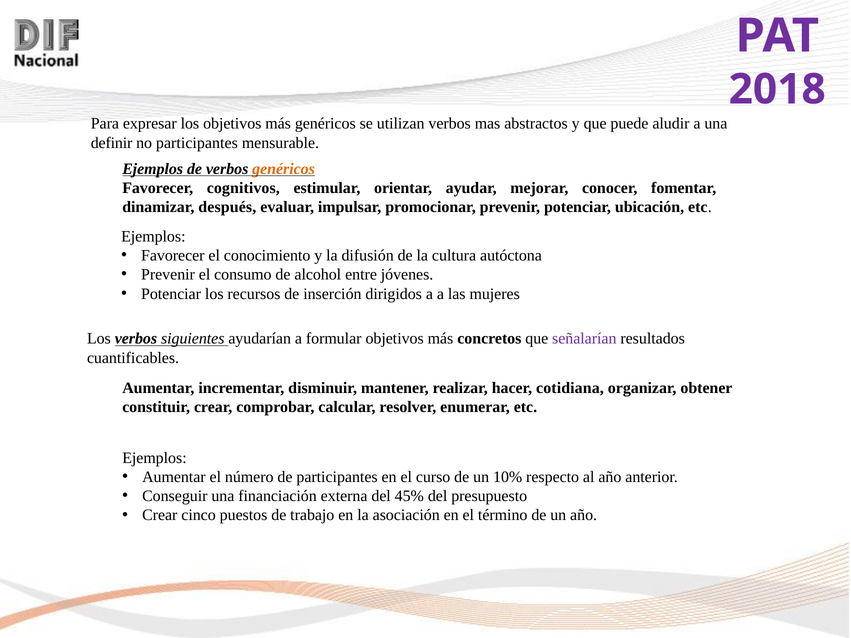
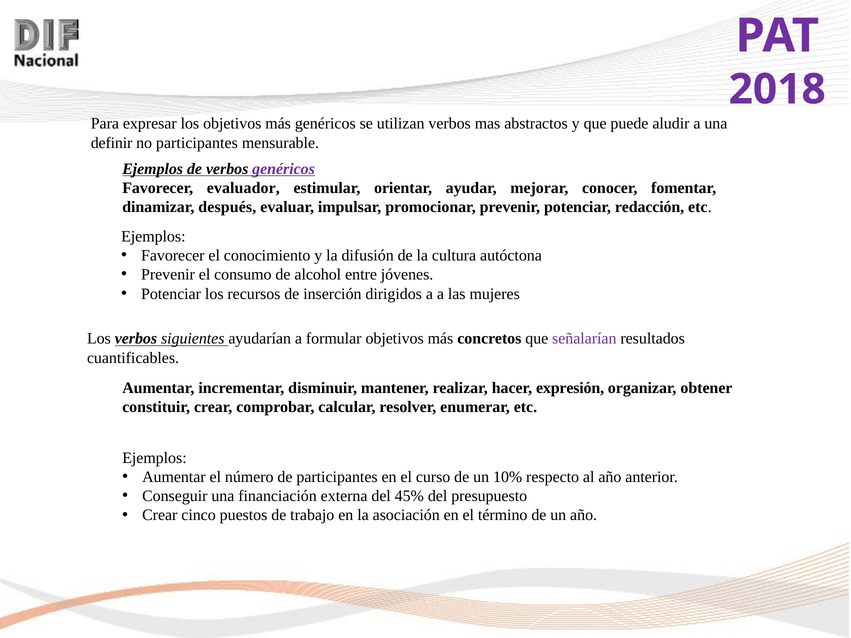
genéricos at (284, 169) colour: orange -> purple
cognitivos: cognitivos -> evaluador
ubicación: ubicación -> redacción
cotidiana: cotidiana -> expresión
